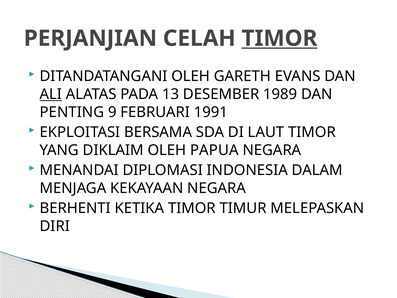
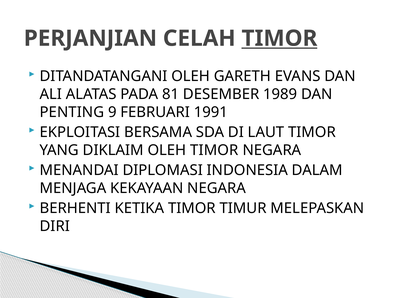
ALI underline: present -> none
13: 13 -> 81
OLEH PAPUA: PAPUA -> TIMOR
